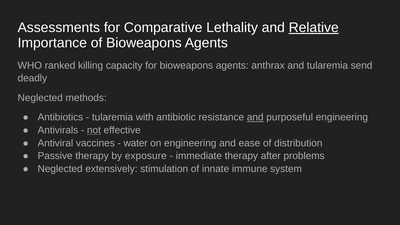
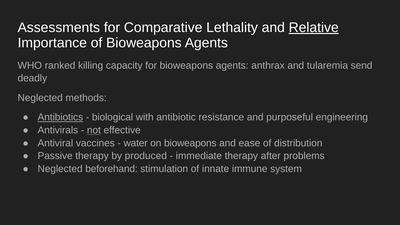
Antibiotics underline: none -> present
tularemia at (113, 117): tularemia -> biological
and at (255, 117) underline: present -> none
on engineering: engineering -> bioweapons
exposure: exposure -> produced
extensively: extensively -> beforehand
